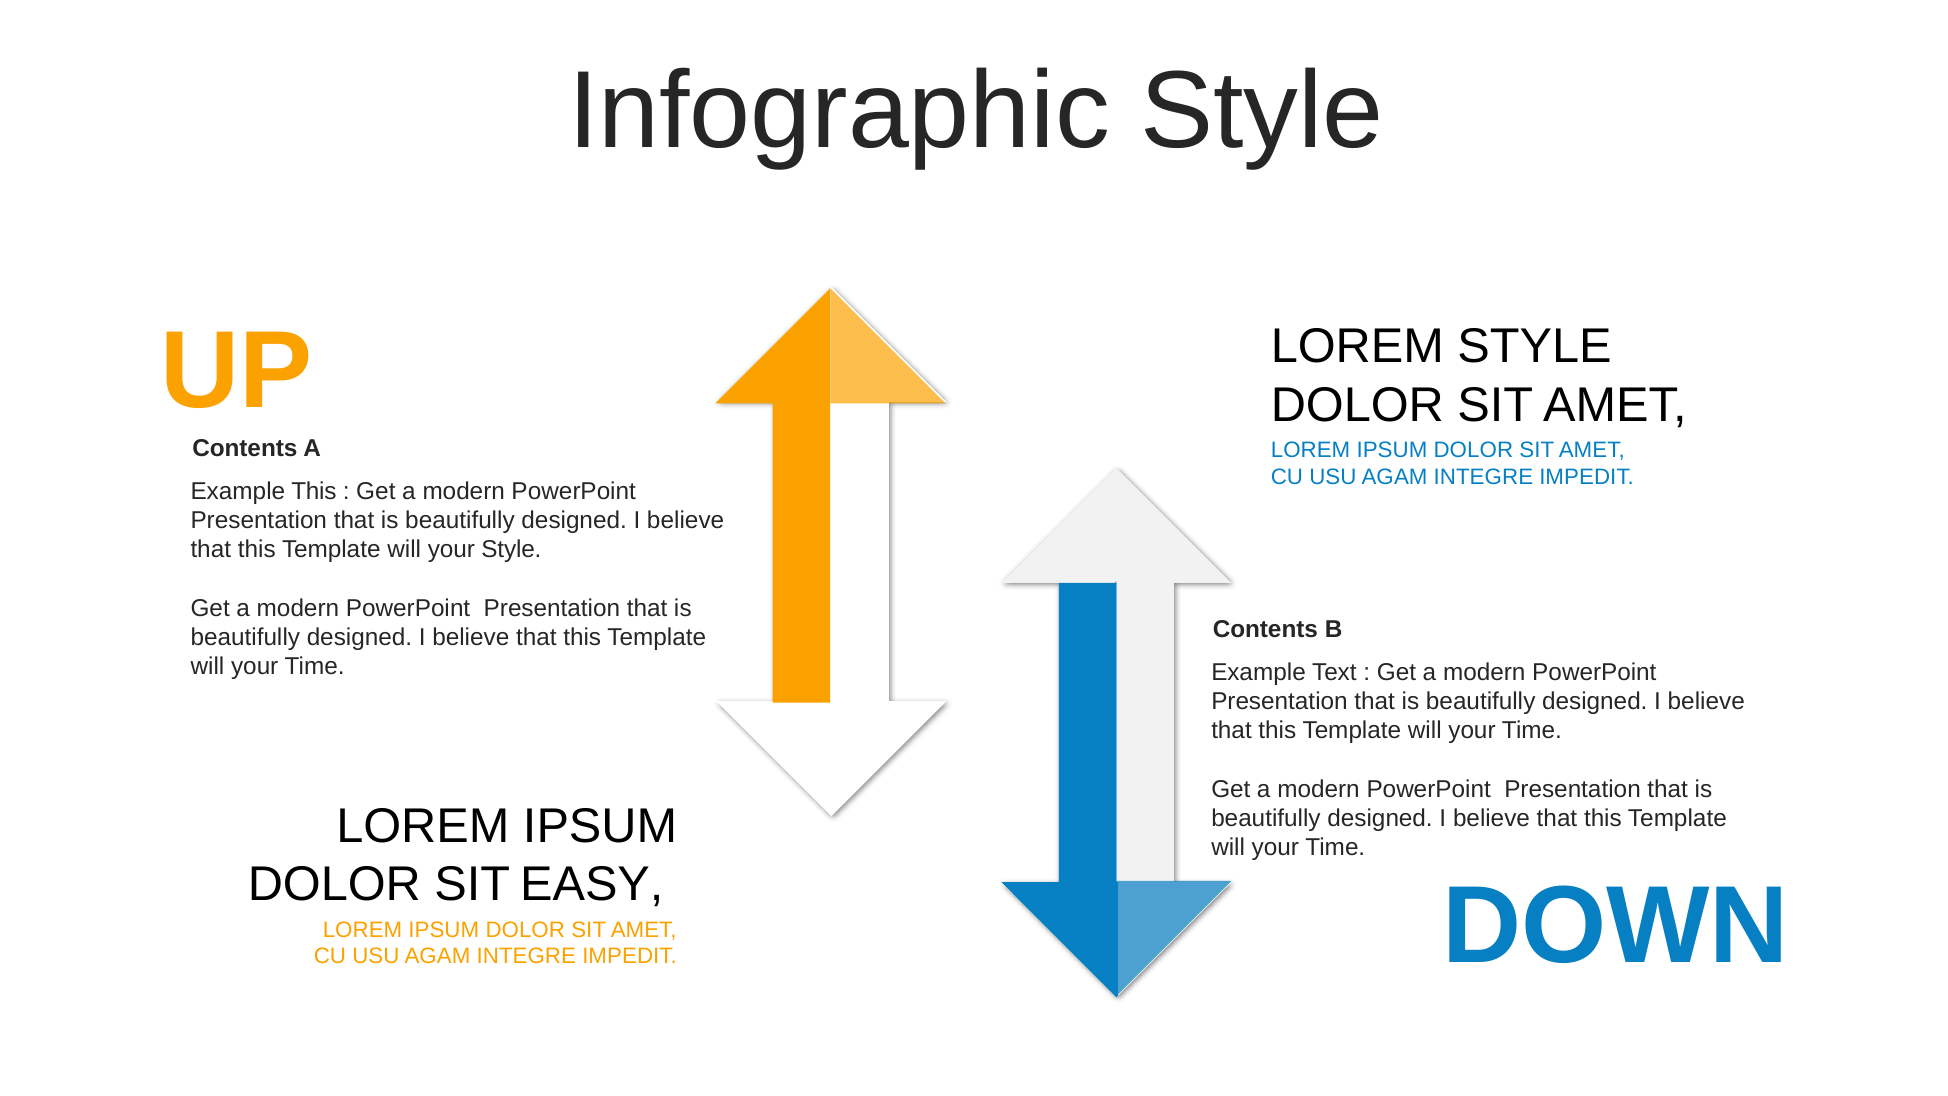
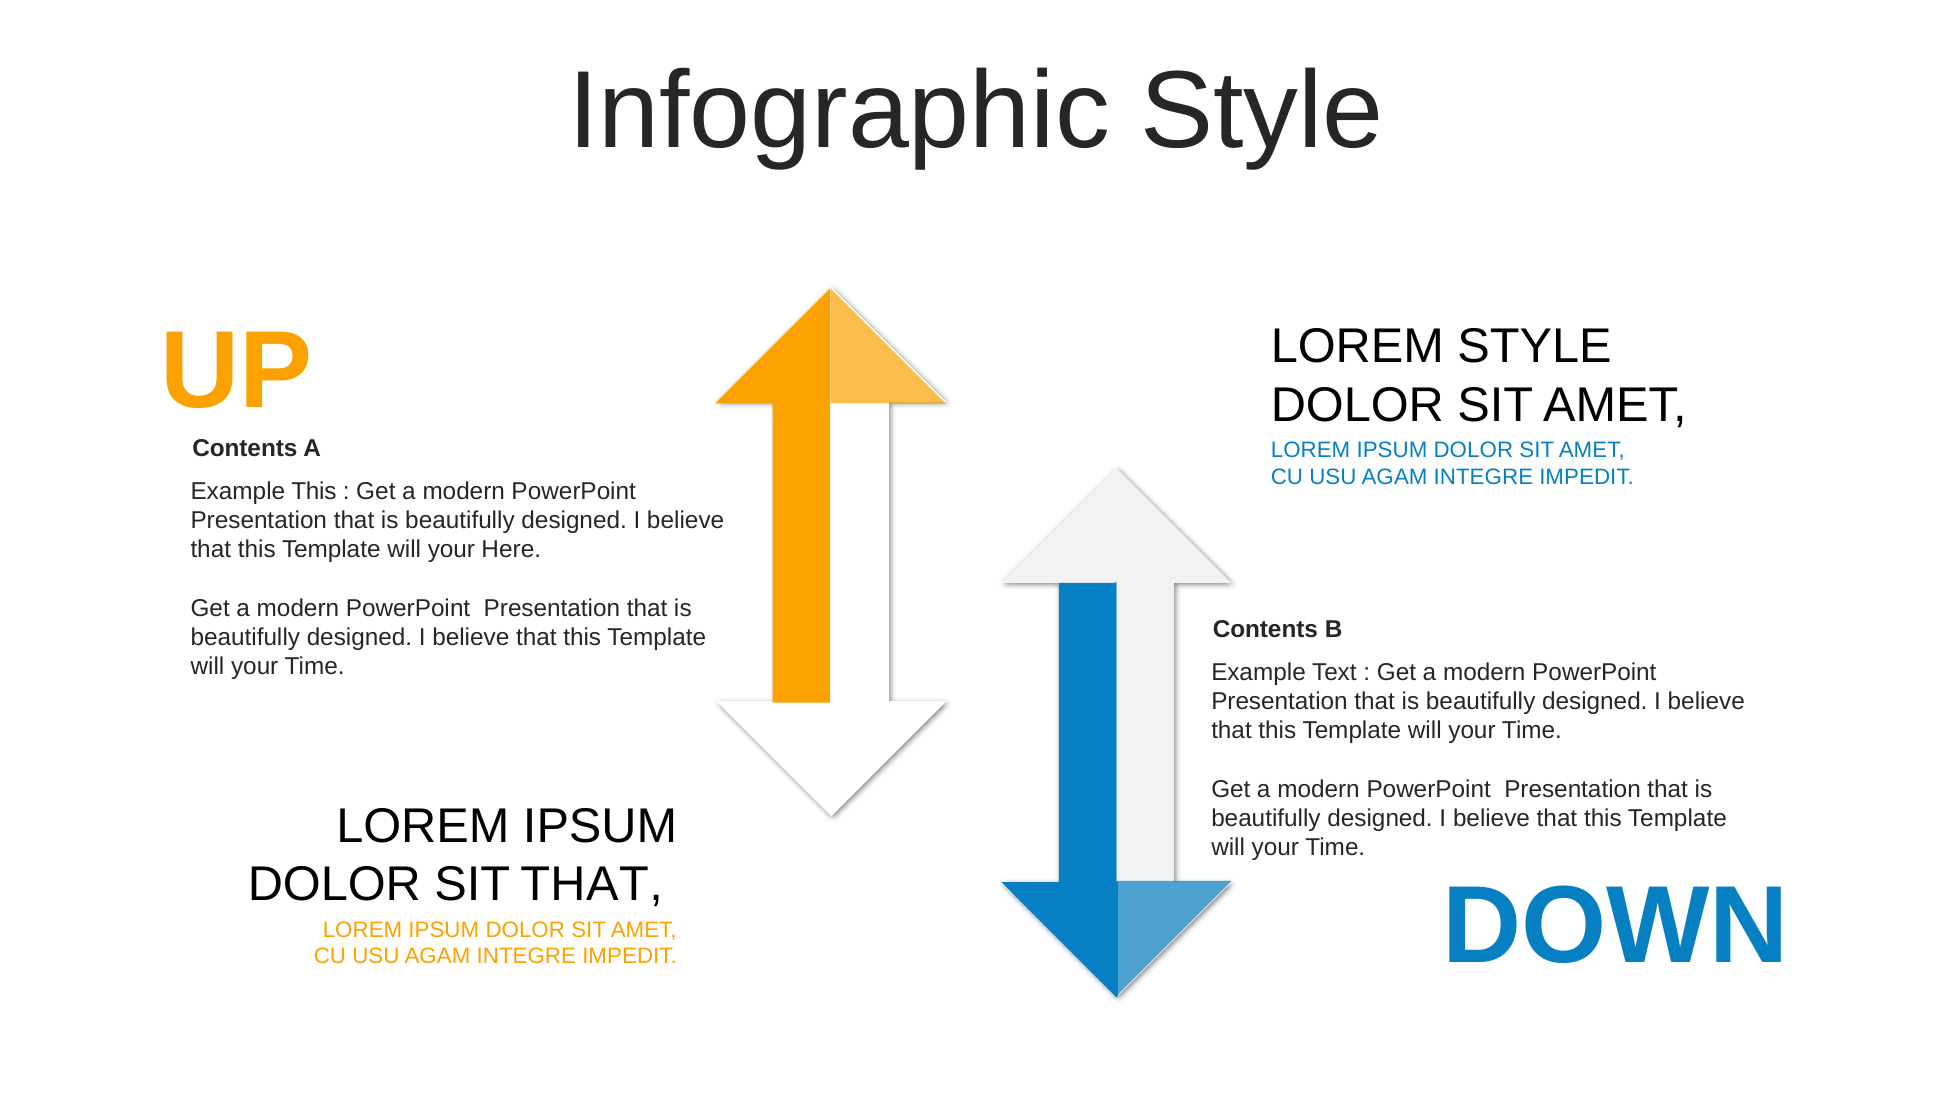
your Style: Style -> Here
SIT EASY: EASY -> THAT
